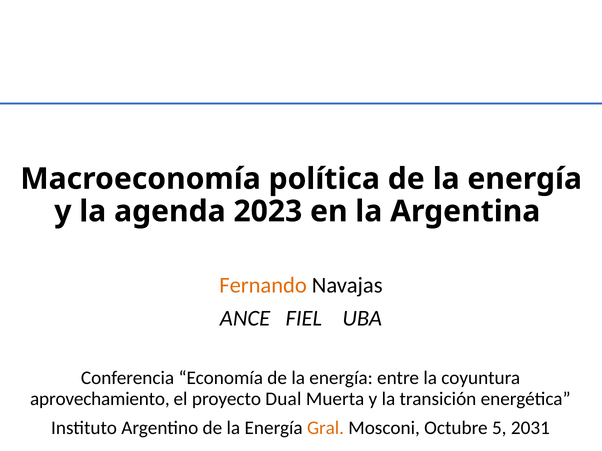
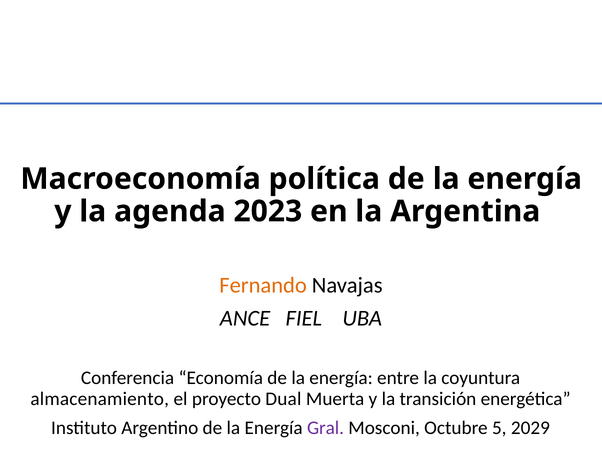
aprovechamiento: aprovechamiento -> almacenamiento
Gral colour: orange -> purple
2031: 2031 -> 2029
